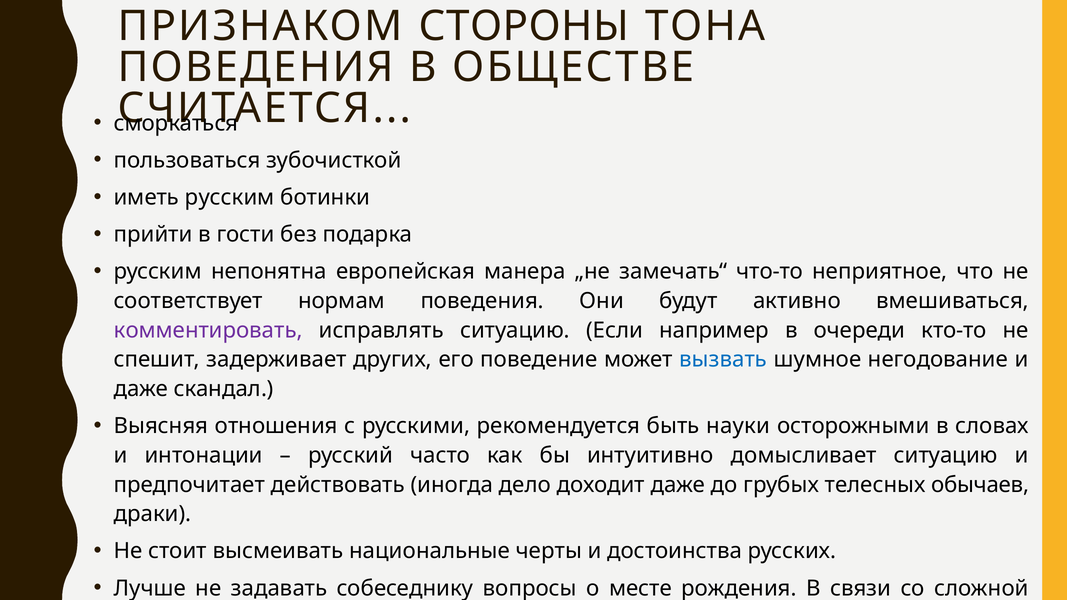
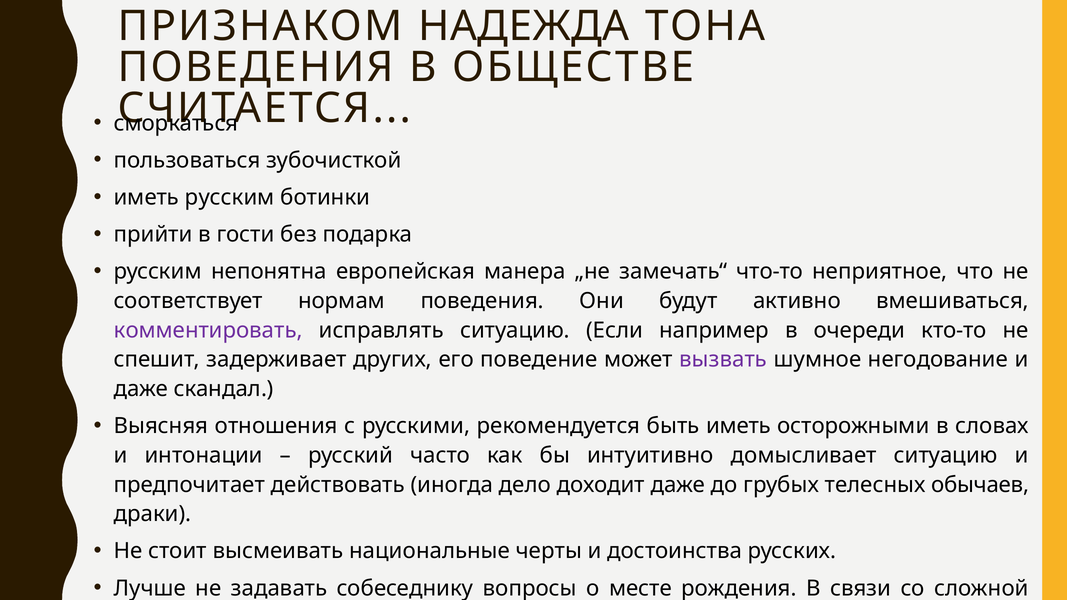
СТОРОНЫ: СТОРОНЫ -> НАДЕЖДА
вызвать colour: blue -> purple
быть науки: науки -> иметь
